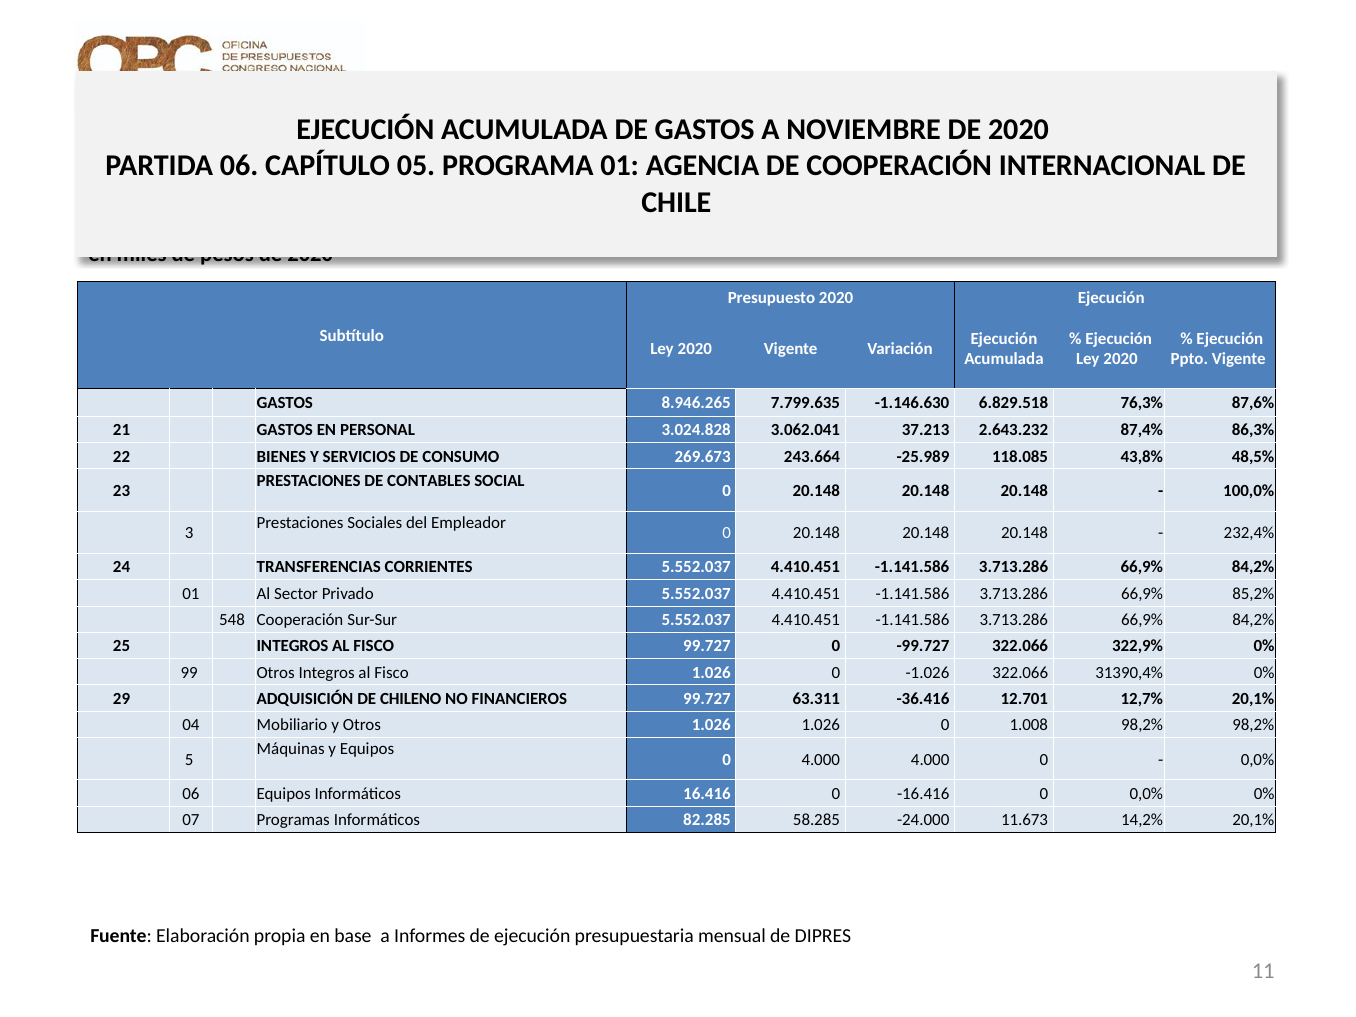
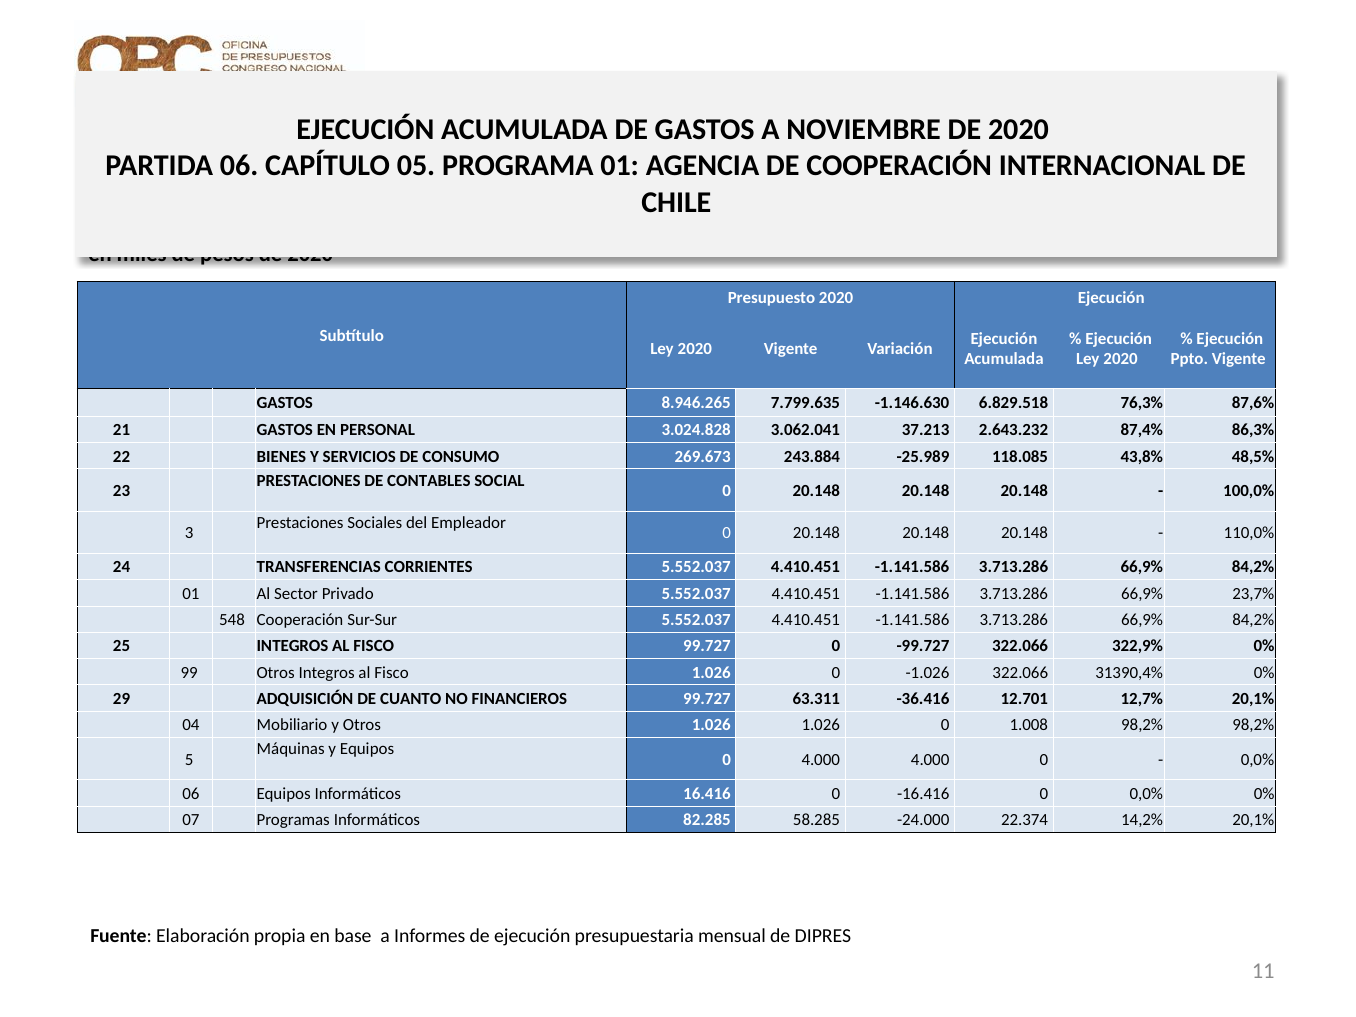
243.664: 243.664 -> 243.884
232,4%: 232,4% -> 110,0%
85,2%: 85,2% -> 23,7%
DE CHILENO: CHILENO -> CUANTO
11.673: 11.673 -> 22.374
